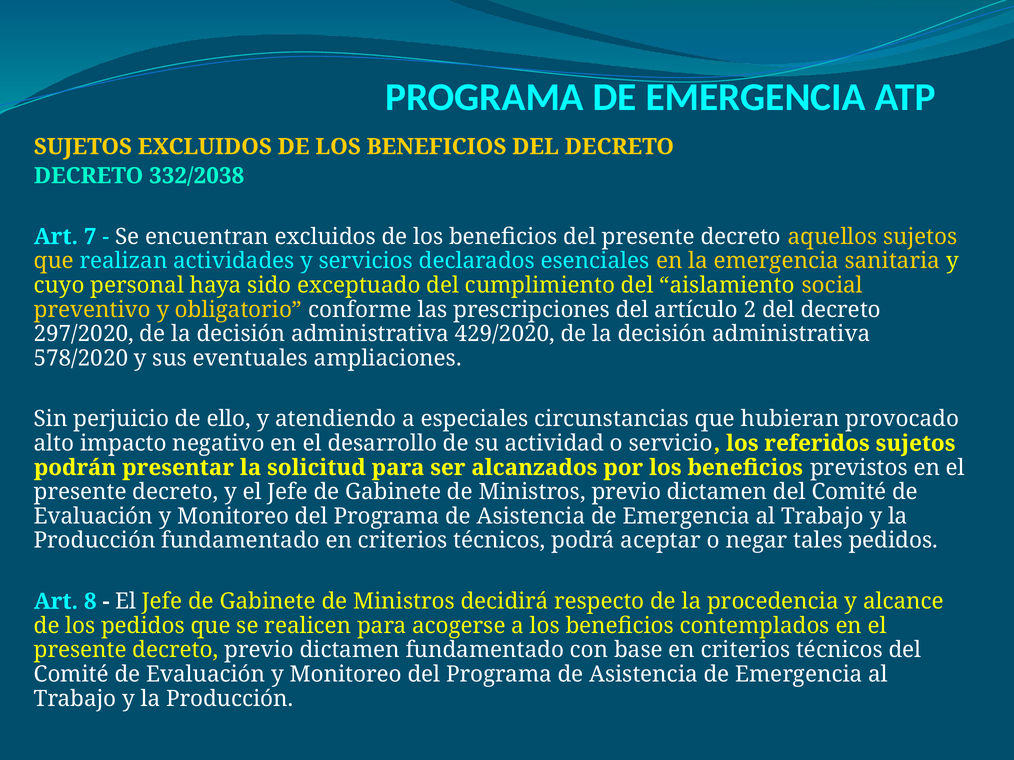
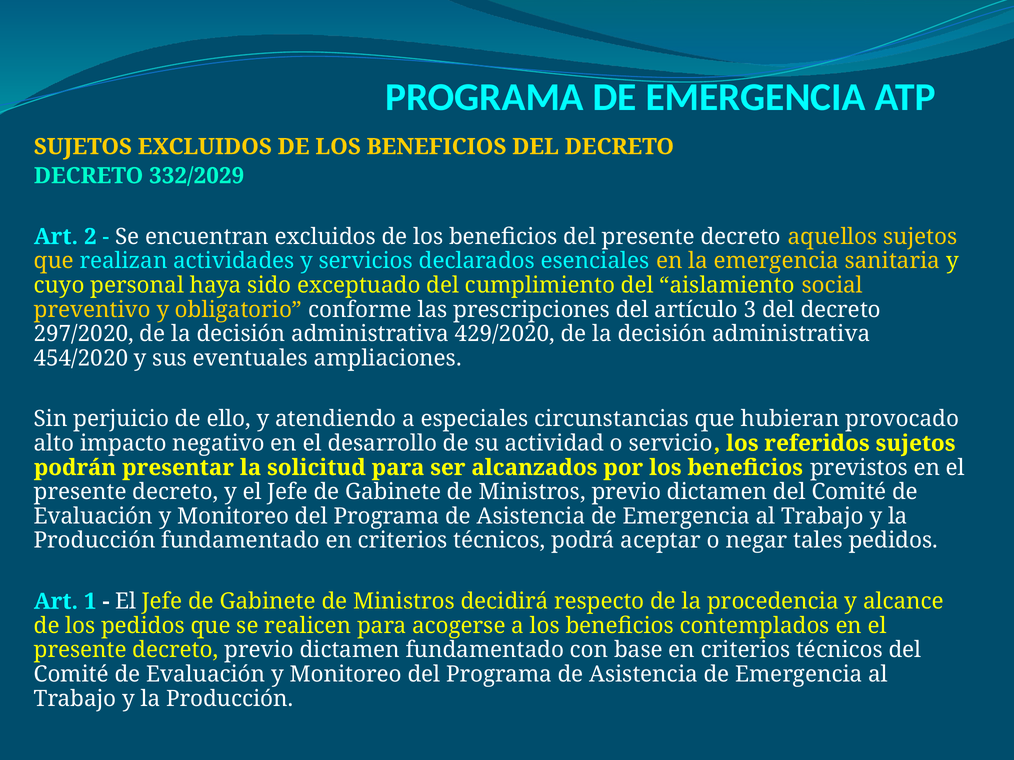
332/2038: 332/2038 -> 332/2029
7: 7 -> 2
2: 2 -> 3
578/2020: 578/2020 -> 454/2020
8: 8 -> 1
